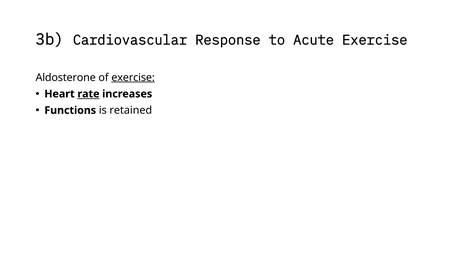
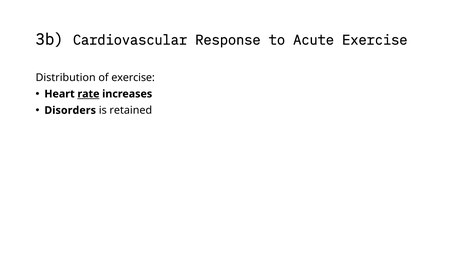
Aldosterone: Aldosterone -> Distribution
exercise at (133, 77) underline: present -> none
Functions: Functions -> Disorders
